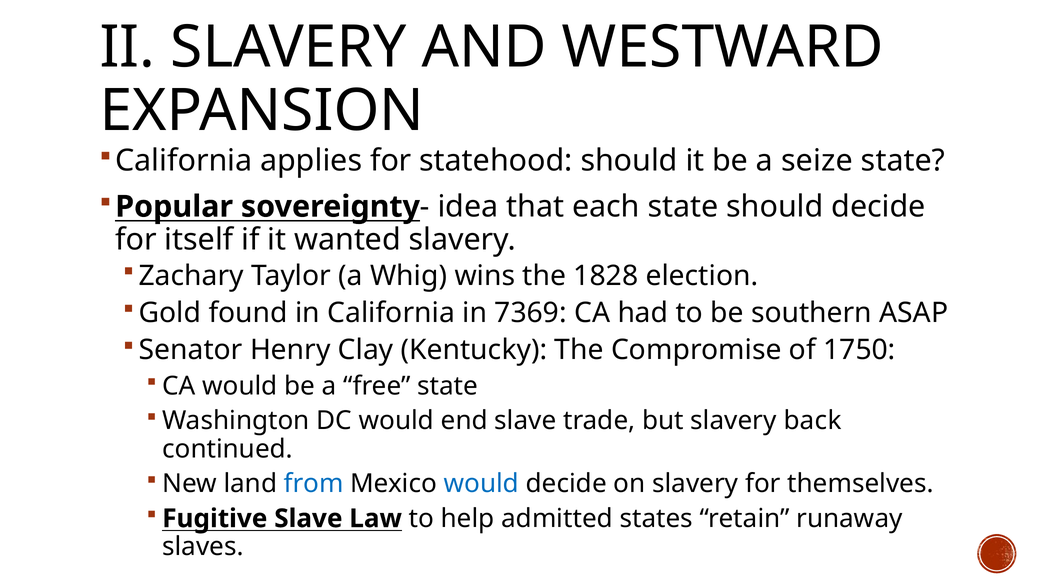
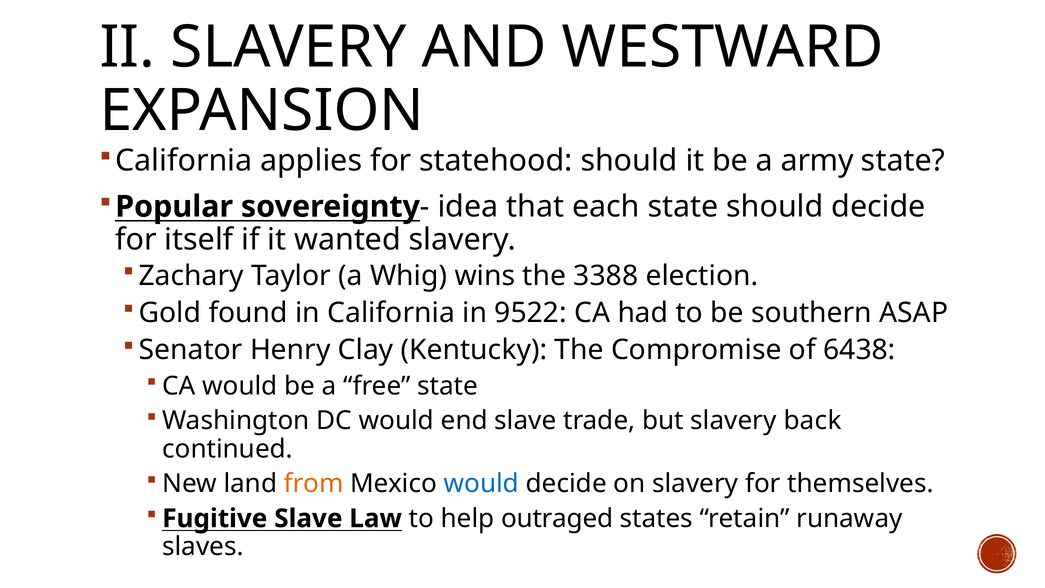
seize: seize -> army
1828: 1828 -> 3388
7369: 7369 -> 9522
1750: 1750 -> 6438
from colour: blue -> orange
admitted: admitted -> outraged
